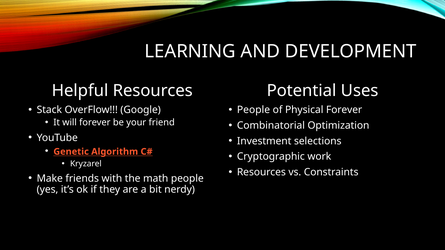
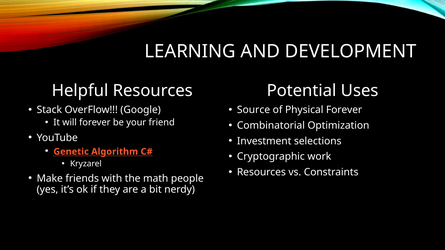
People at (254, 110): People -> Source
